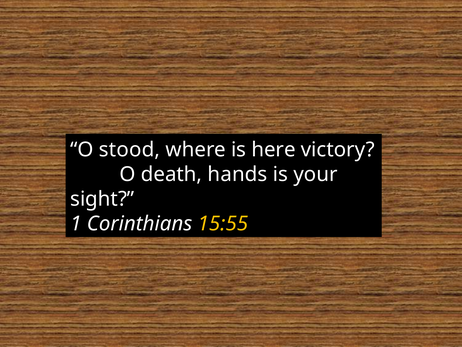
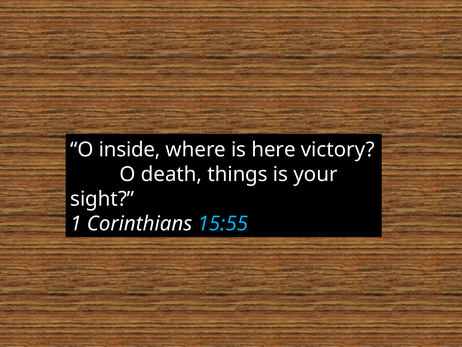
stood: stood -> inside
hands: hands -> things
15:55 colour: yellow -> light blue
